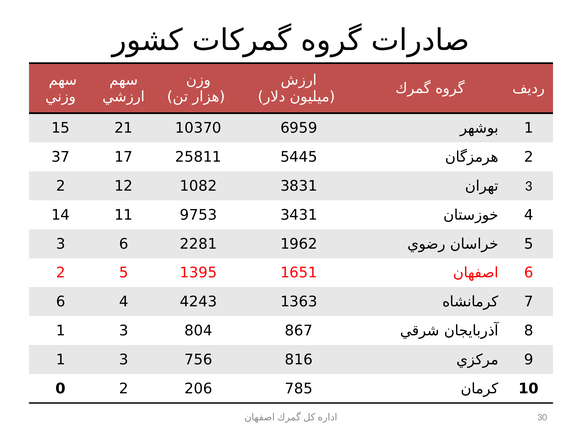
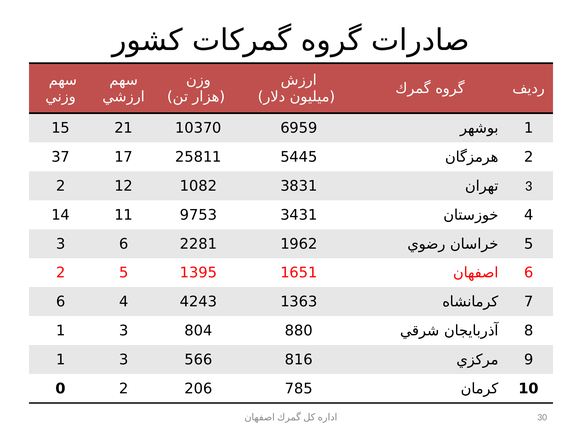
867: 867 -> 880
756: 756 -> 566
